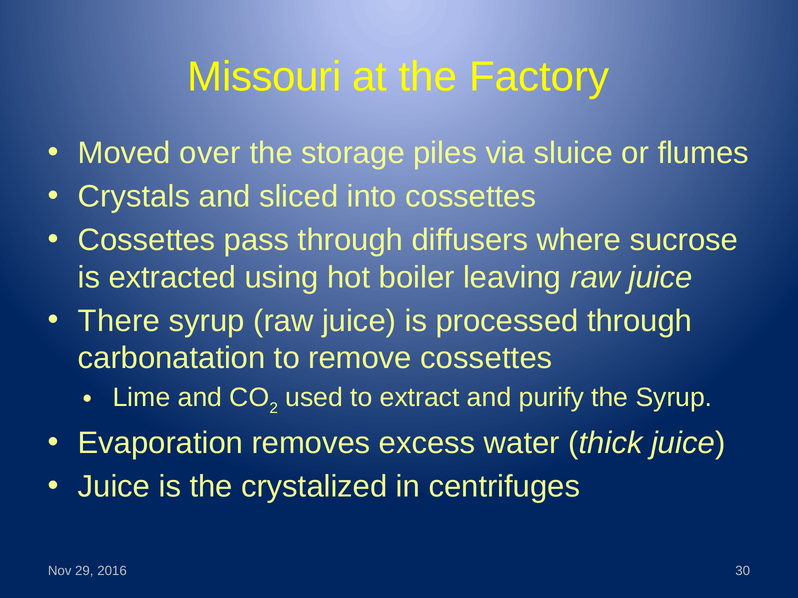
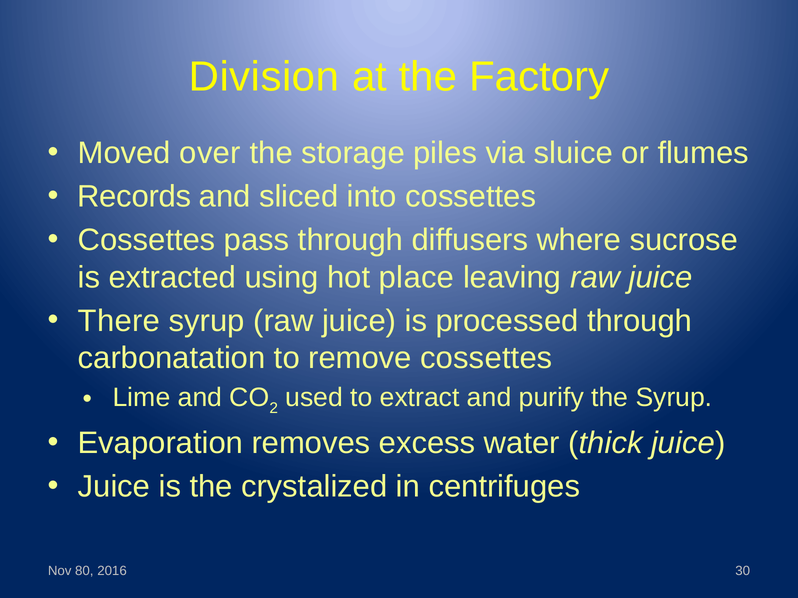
Missouri: Missouri -> Division
Crystals: Crystals -> Records
boiler: boiler -> place
29: 29 -> 80
